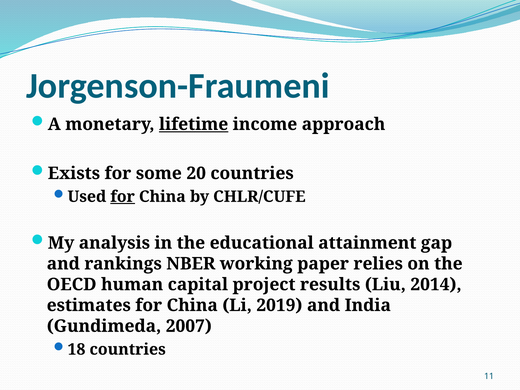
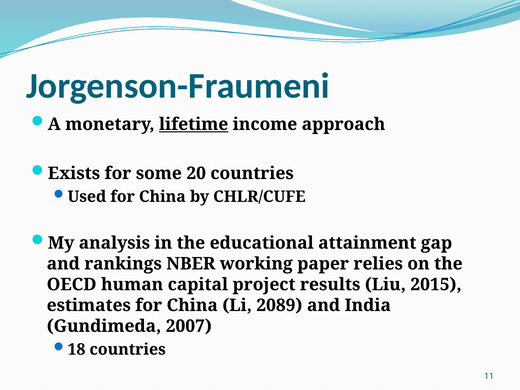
for at (123, 197) underline: present -> none
2014: 2014 -> 2015
2019: 2019 -> 2089
